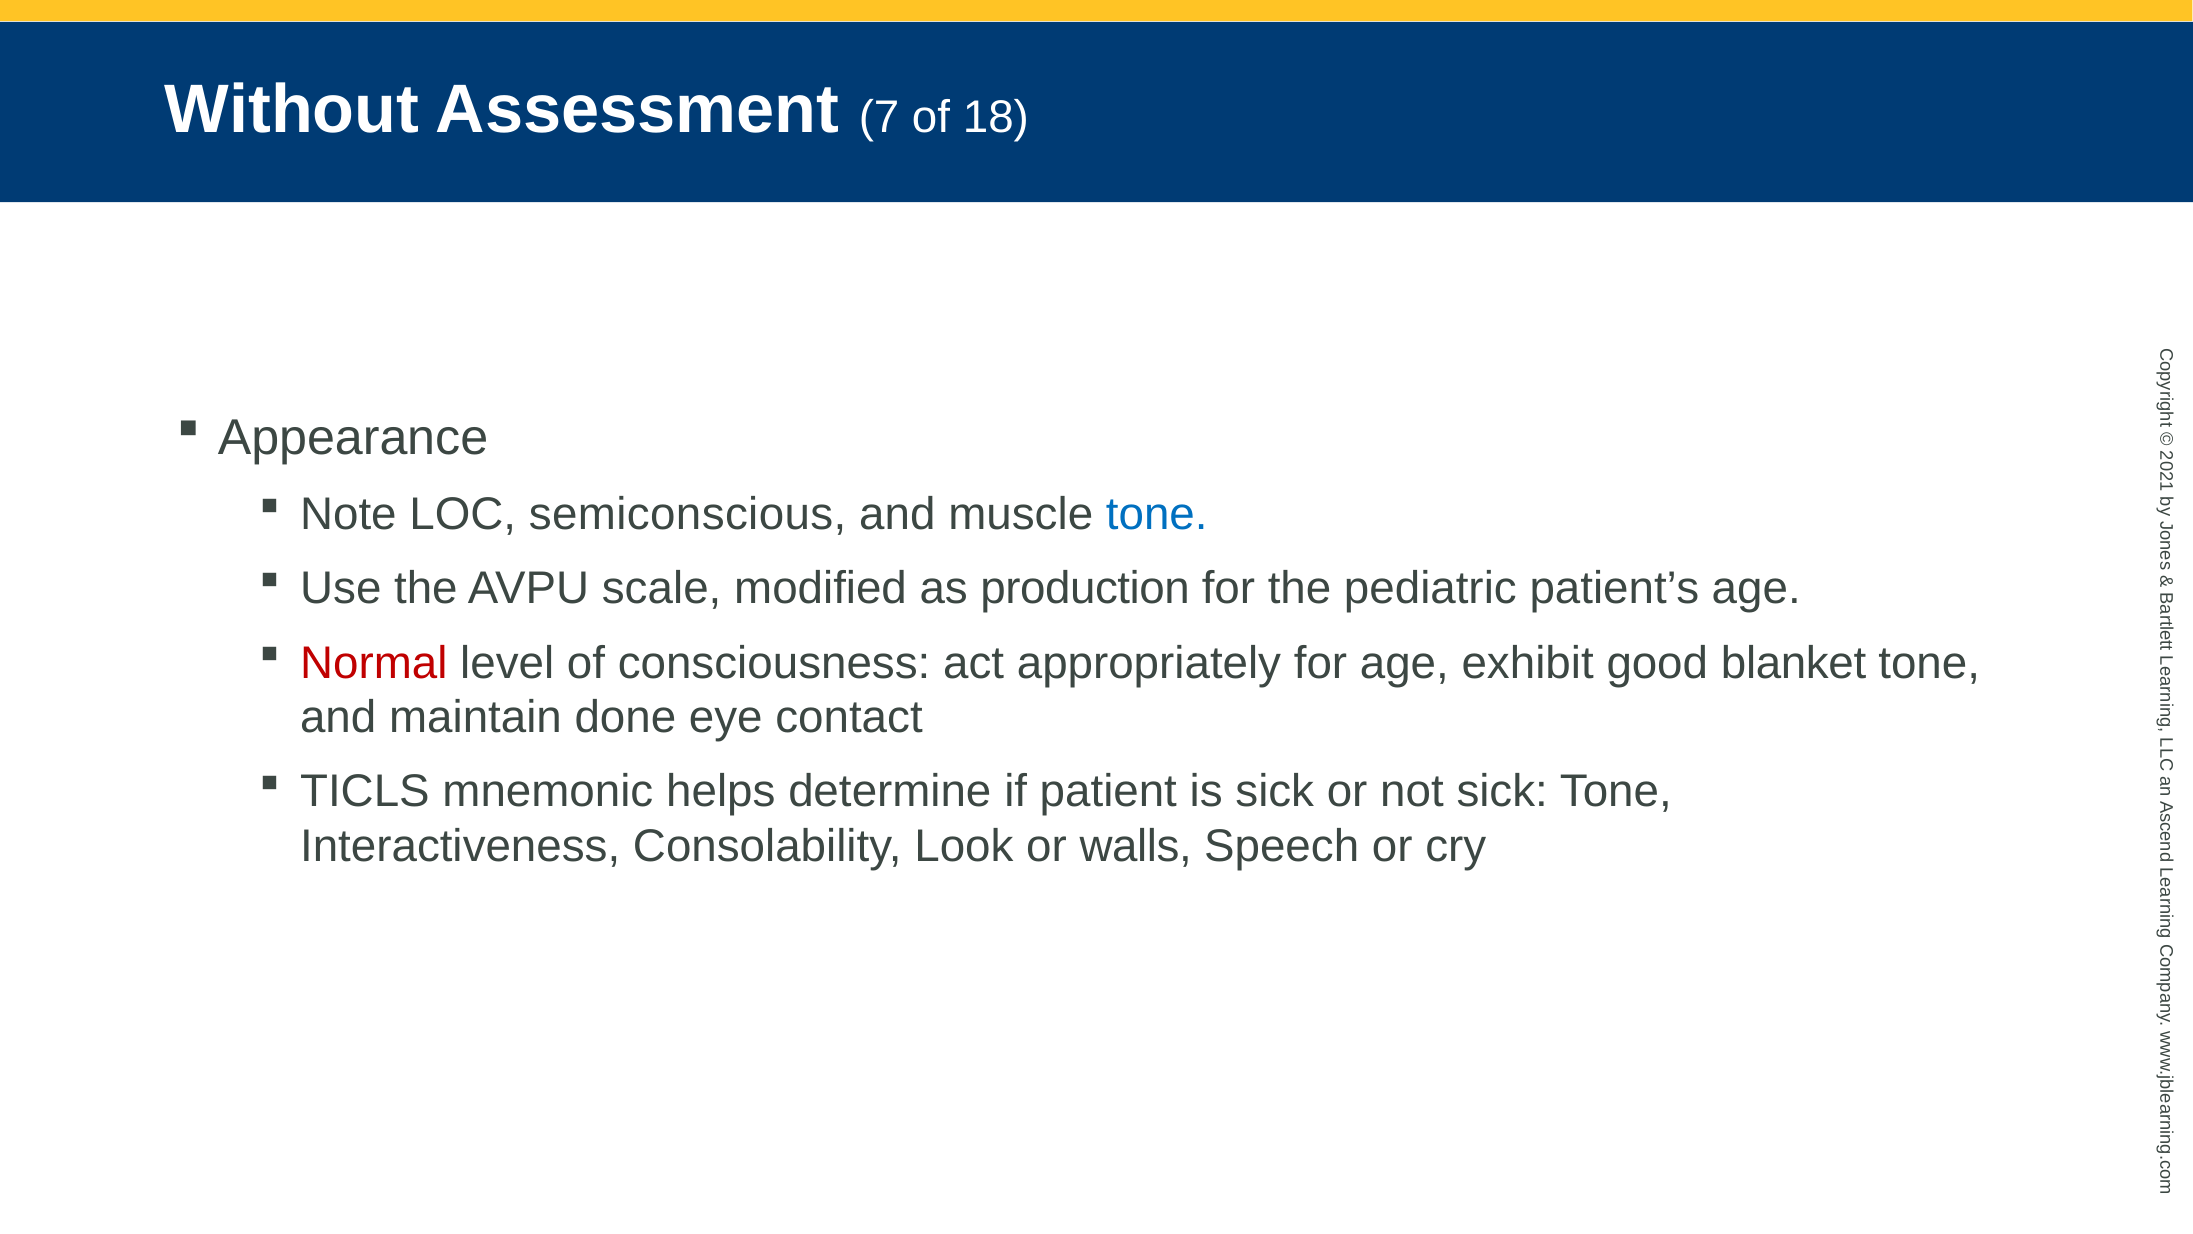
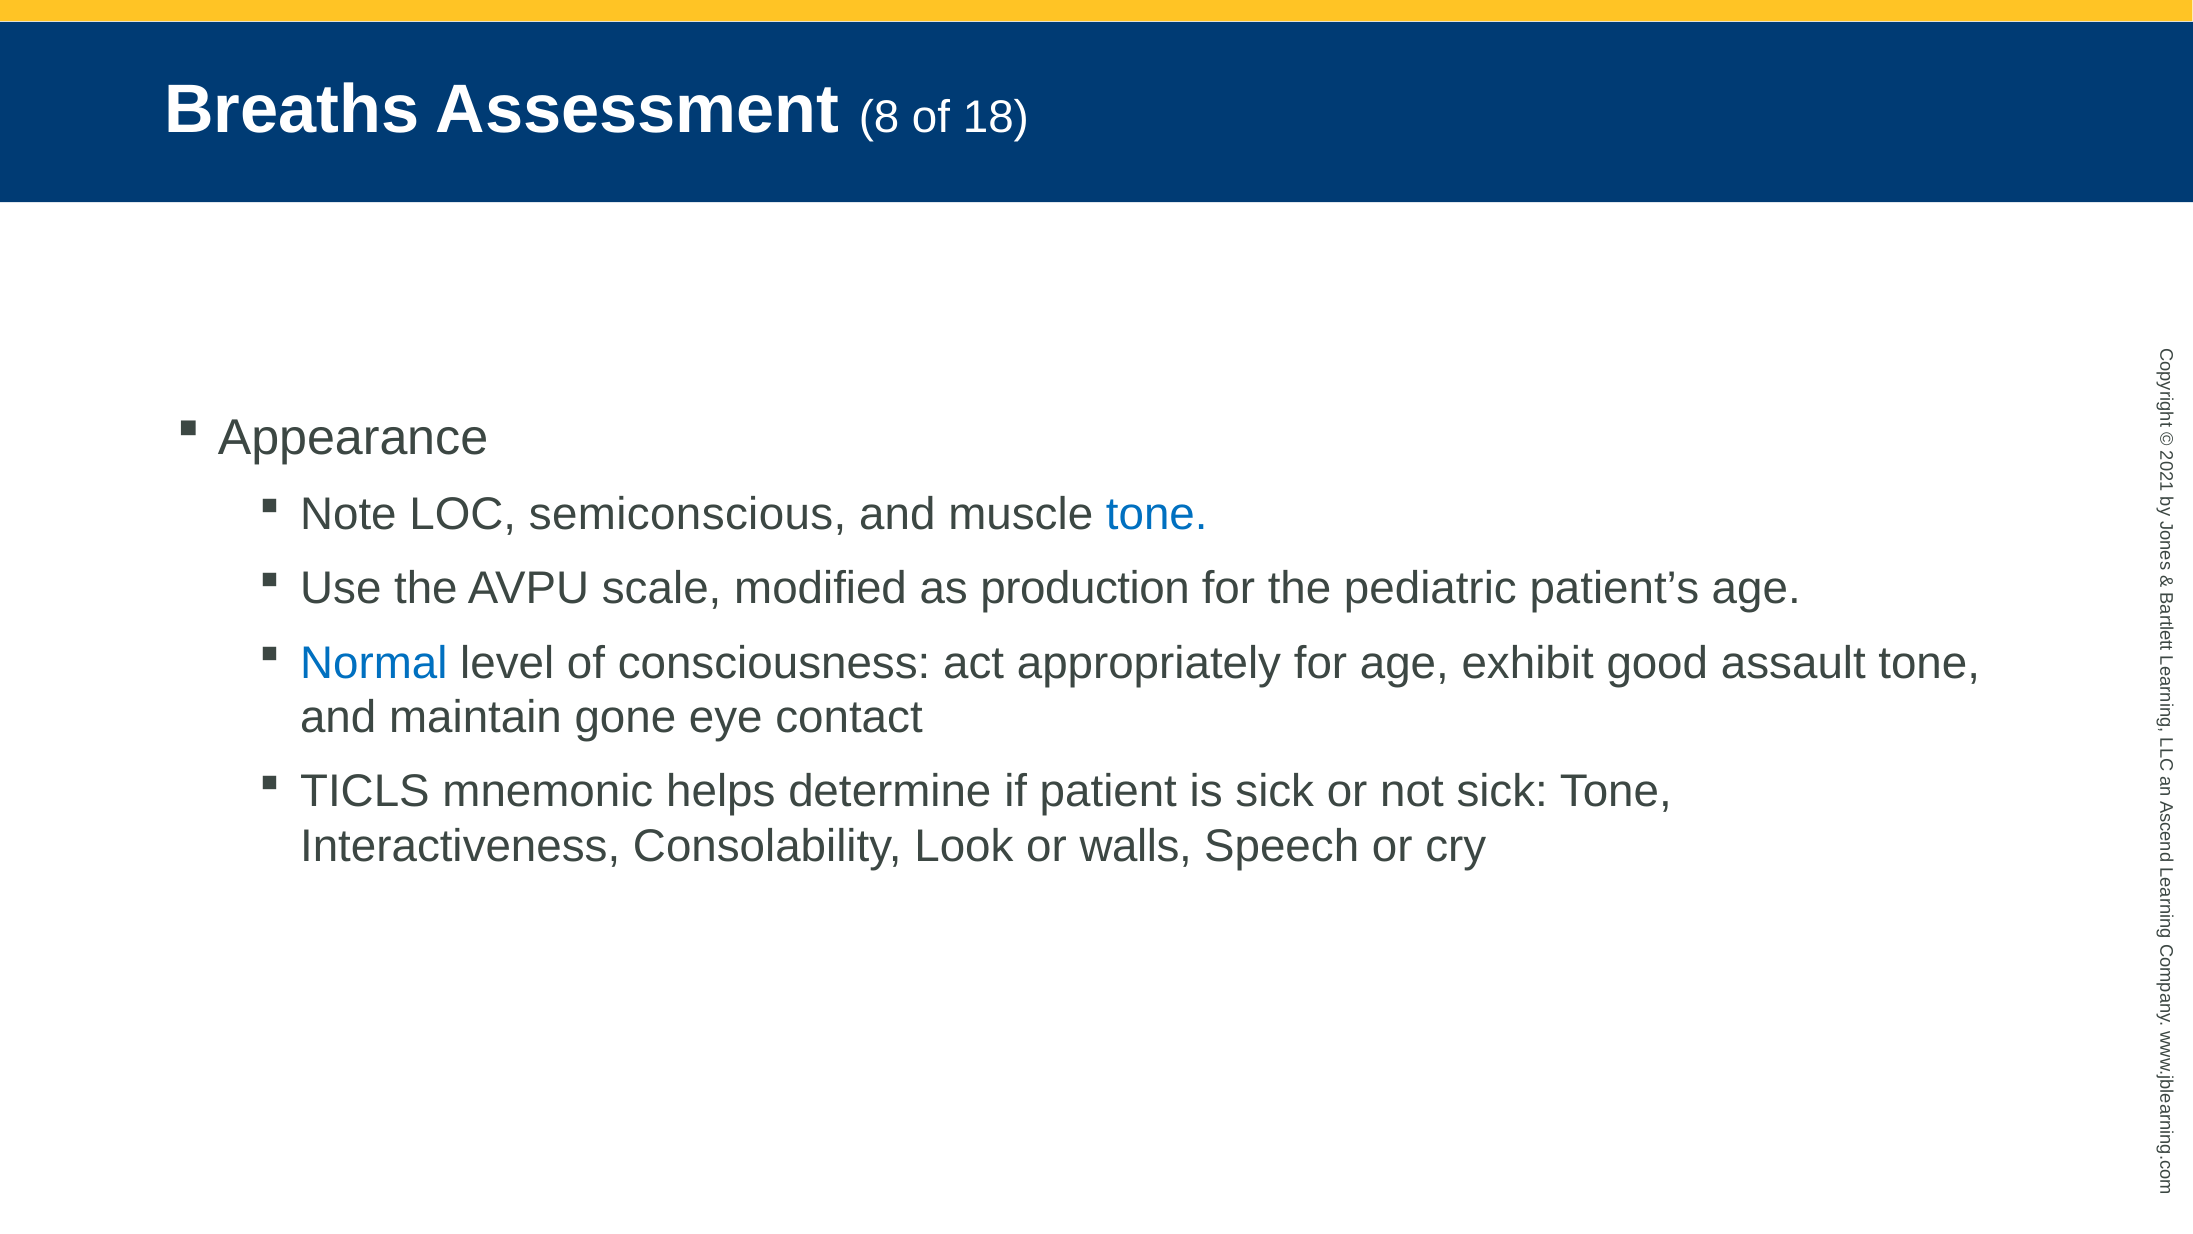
Without: Without -> Breaths
7: 7 -> 8
Normal colour: red -> blue
blanket: blanket -> assault
done: done -> gone
